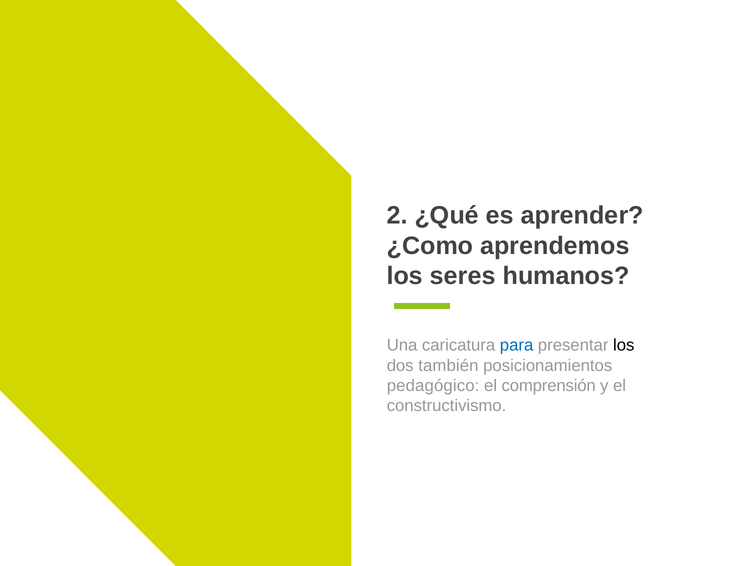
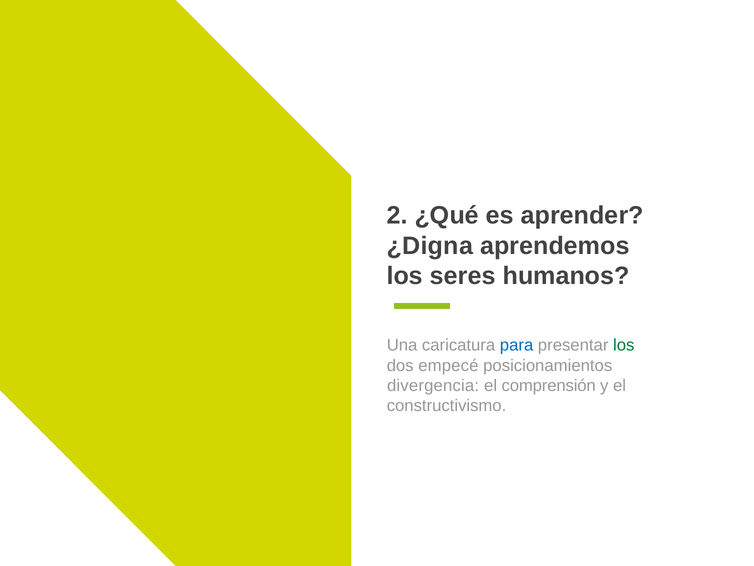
¿Como: ¿Como -> ¿Digna
los at (624, 345) colour: black -> green
también: también -> empecé
pedagógico: pedagógico -> divergencia
